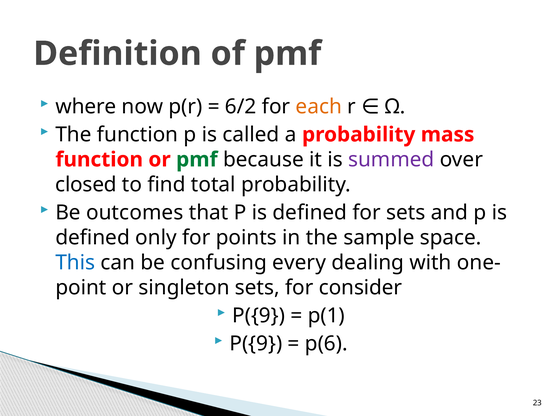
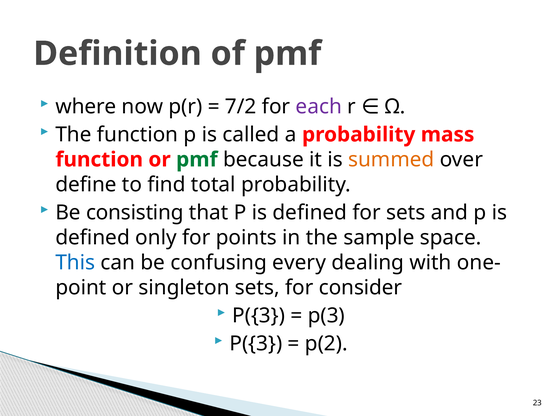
6/2: 6/2 -> 7/2
each colour: orange -> purple
summed colour: purple -> orange
closed: closed -> define
outcomes: outcomes -> consisting
P({9 at (259, 316): P({9 -> P({3
p(1: p(1 -> p(3
P({9 at (256, 344): P({9 -> P({3
p(6: p(6 -> p(2
